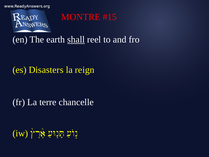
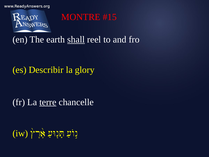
Disasters: Disasters -> Describir
reign: reign -> glory
terre underline: none -> present
